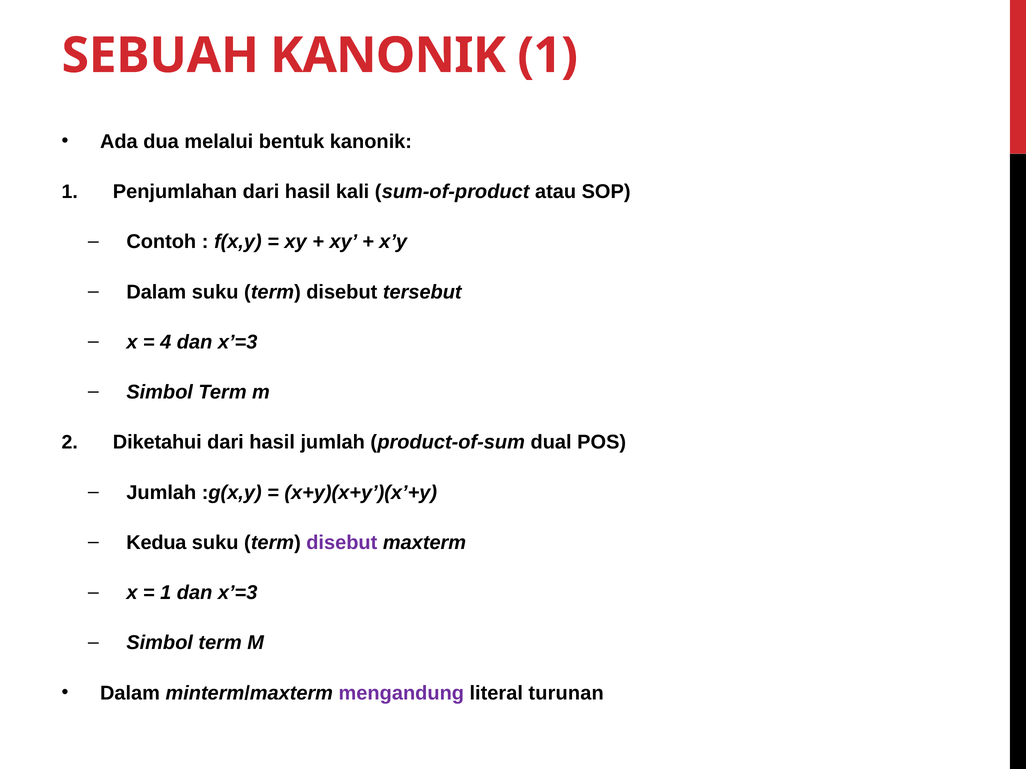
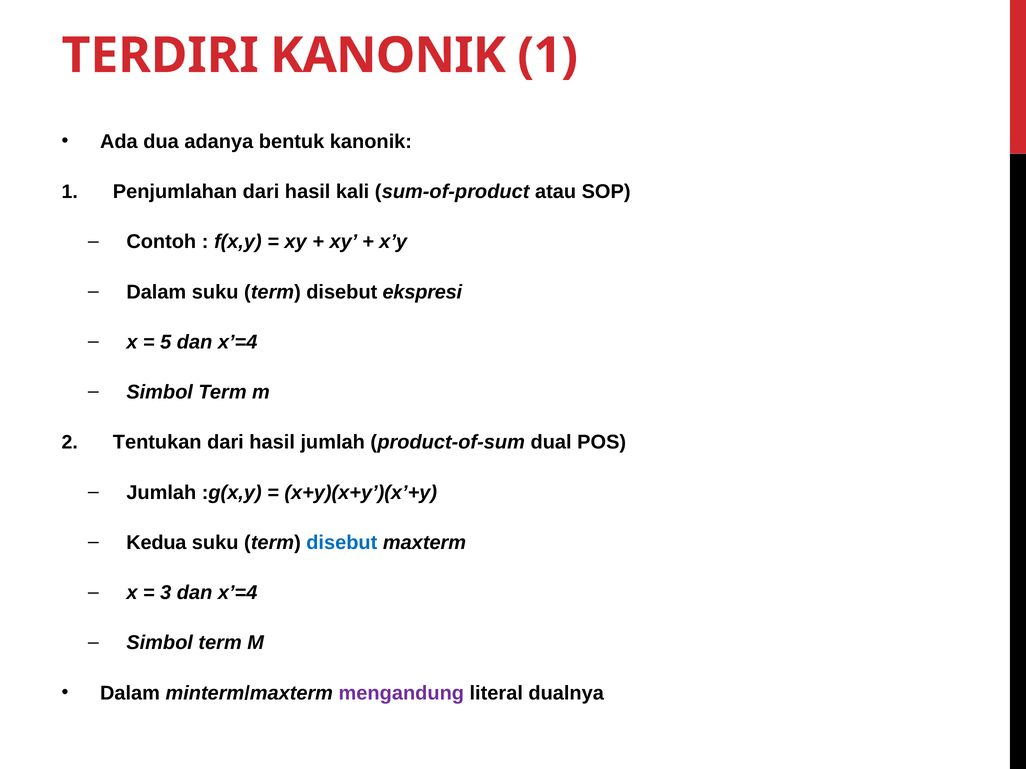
SEBUAH: SEBUAH -> TERDIRI
melalui: melalui -> adanya
tersebut: tersebut -> ekspresi
4: 4 -> 5
x’=3 at (238, 342): x’=3 -> x’=4
Diketahui: Diketahui -> Tentukan
disebut at (342, 543) colour: purple -> blue
1 at (166, 593): 1 -> 3
x’=3 at (238, 593): x’=3 -> x’=4
turunan: turunan -> dualnya
